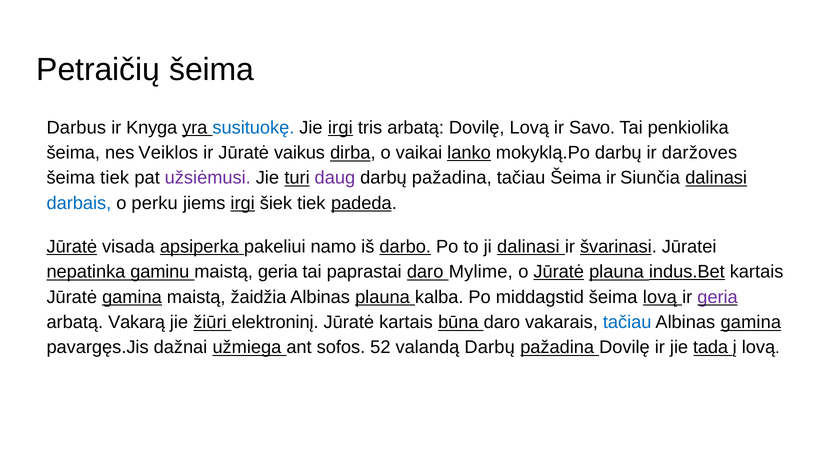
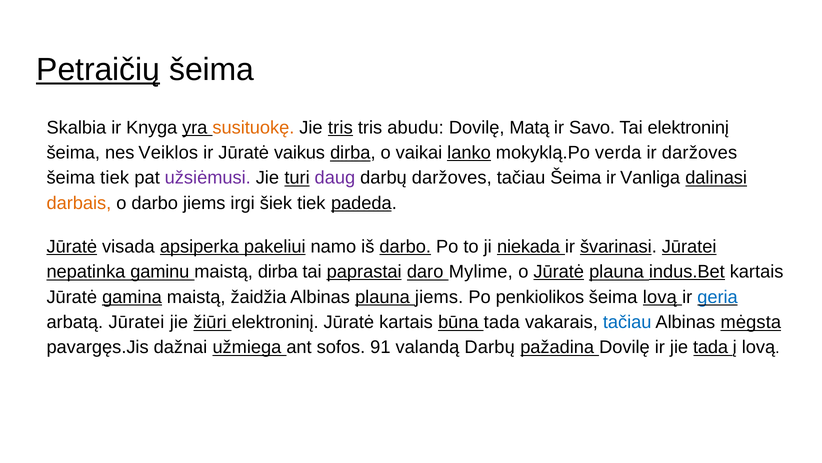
Petraičių underline: none -> present
Darbus: Darbus -> Skalbia
susituokę colour: blue -> orange
Jie irgi: irgi -> tris
tris arbatą: arbatą -> abudu
Dovilę Lovą: Lovą -> Matą
Tai penkiolika: penkiolika -> elektroninį
mokyklą.Po darbų: darbų -> verda
pažadina at (452, 178): pažadina -> daržoves
Siunčia: Siunčia -> Vanliga
darbais colour: blue -> orange
o perku: perku -> darbo
irgi at (243, 203) underline: present -> none
pakeliui underline: none -> present
ji dalinasi: dalinasi -> niekada
Jūratei at (689, 246) underline: none -> present
maistą geria: geria -> dirba
paprastai underline: none -> present
plauna kalba: kalba -> jiems
middagstid: middagstid -> penkiolikos
geria at (718, 297) colour: purple -> blue
arbatą Vakarą: Vakarą -> Jūratei
būna daro: daro -> tada
Albinas gamina: gamina -> mėgsta
52: 52 -> 91
